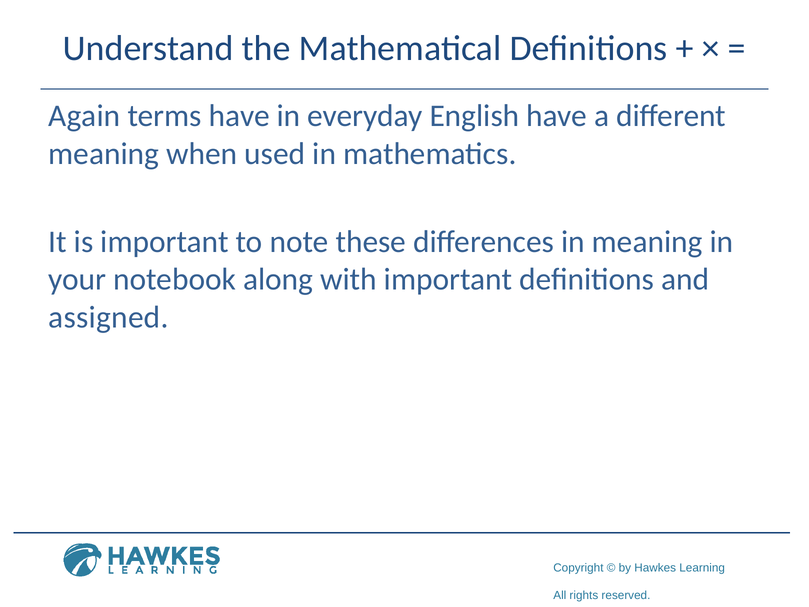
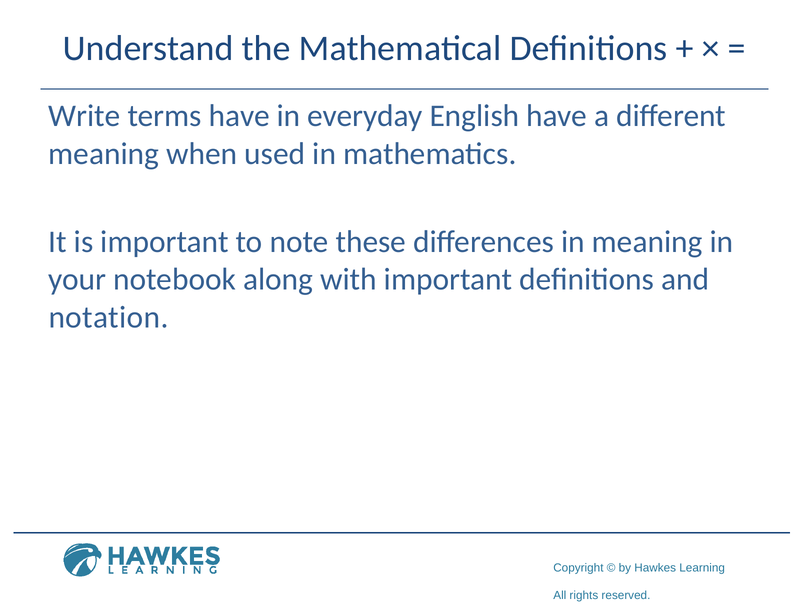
Again: Again -> Write
assigned: assigned -> notation
